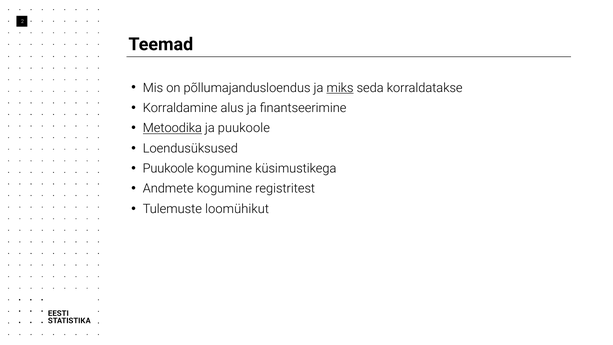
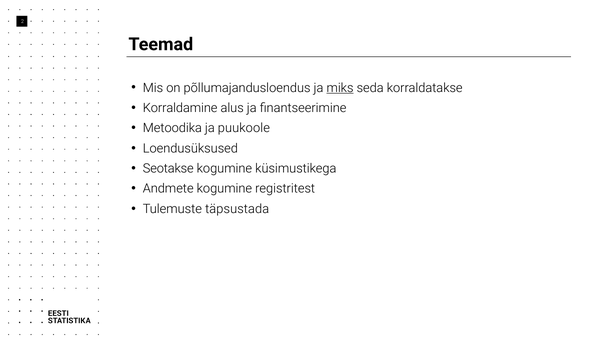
Metoodika underline: present -> none
Puukoole at (168, 168): Puukoole -> Seotakse
loomühikut: loomühikut -> täpsustada
